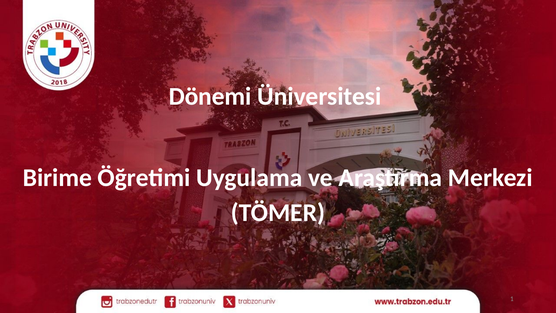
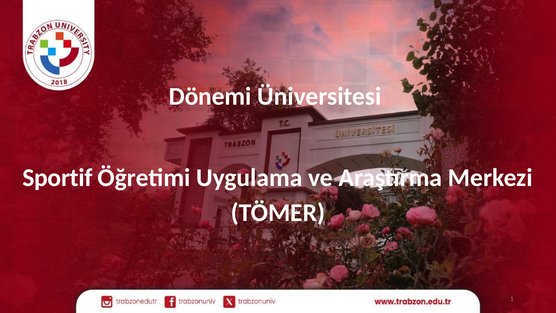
Birime: Birime -> Sportif
